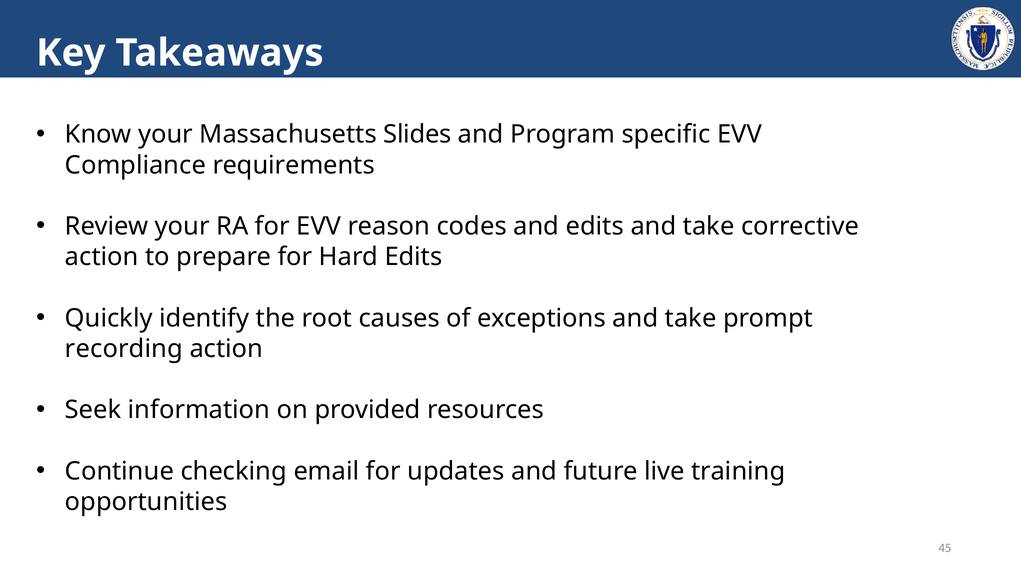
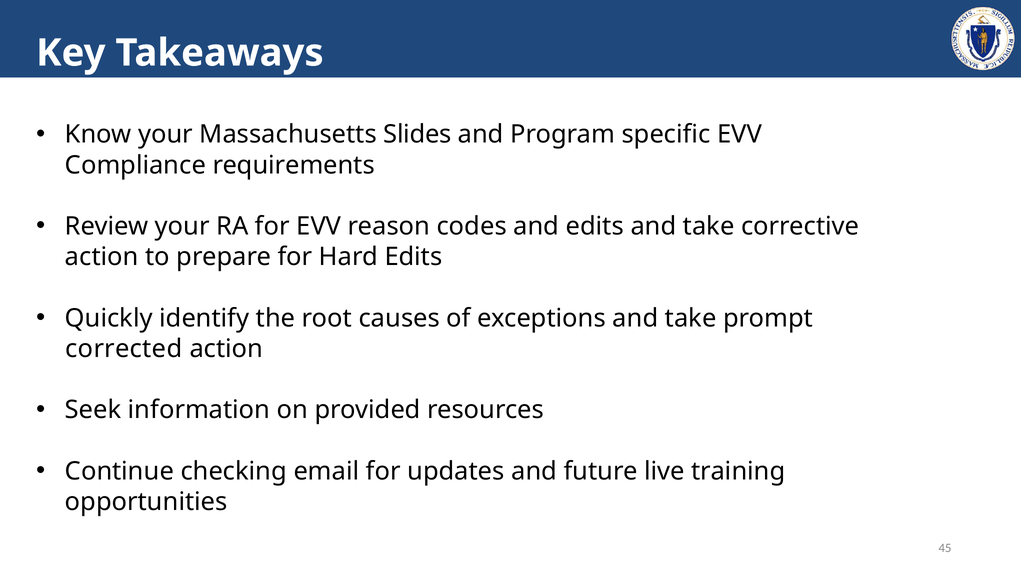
recording: recording -> corrected
